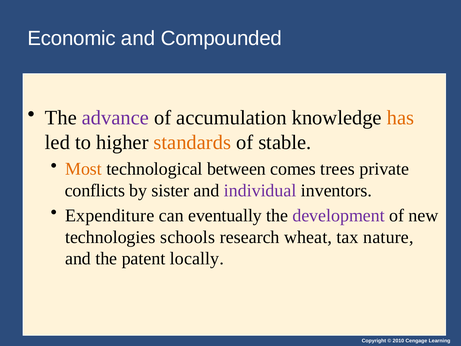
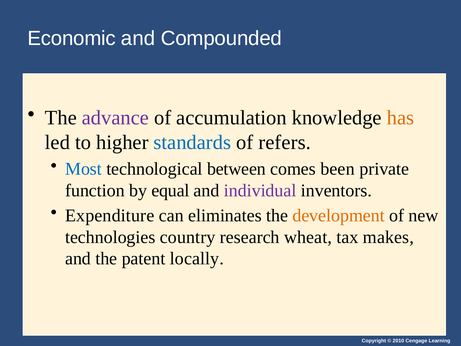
standards colour: orange -> blue
stable: stable -> refers
Most colour: orange -> blue
trees: trees -> been
conflicts: conflicts -> function
sister: sister -> equal
eventually: eventually -> eliminates
development colour: purple -> orange
schools: schools -> country
nature: nature -> makes
